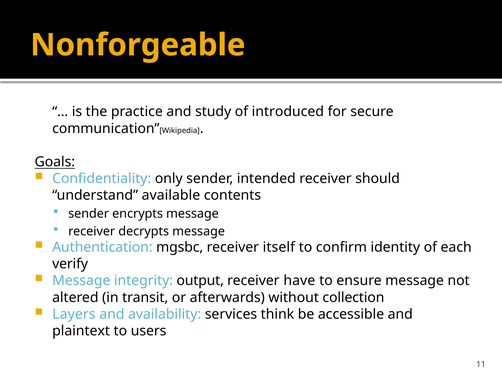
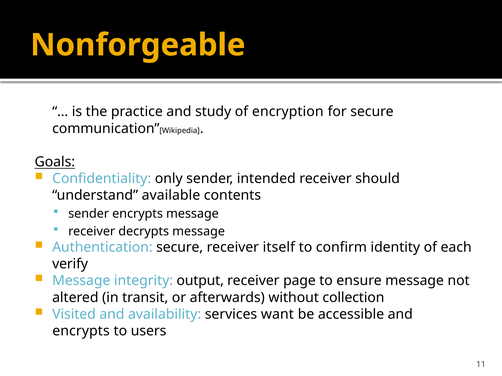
introduced: introduced -> encryption
Authentication mgsbc: mgsbc -> secure
have: have -> page
Layers: Layers -> Visited
think: think -> want
plaintext at (81, 331): plaintext -> encrypts
